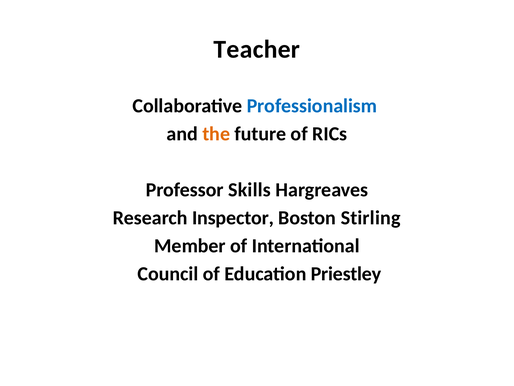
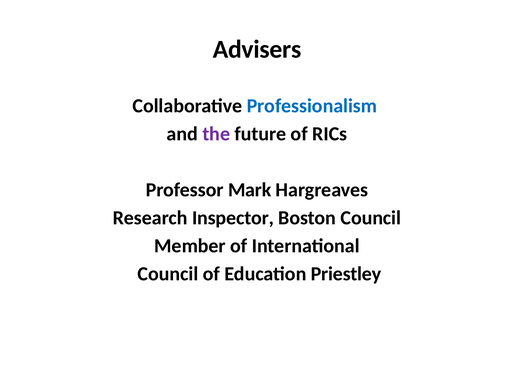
Teacher: Teacher -> Advisers
the colour: orange -> purple
Skills: Skills -> Mark
Boston Stirling: Stirling -> Council
